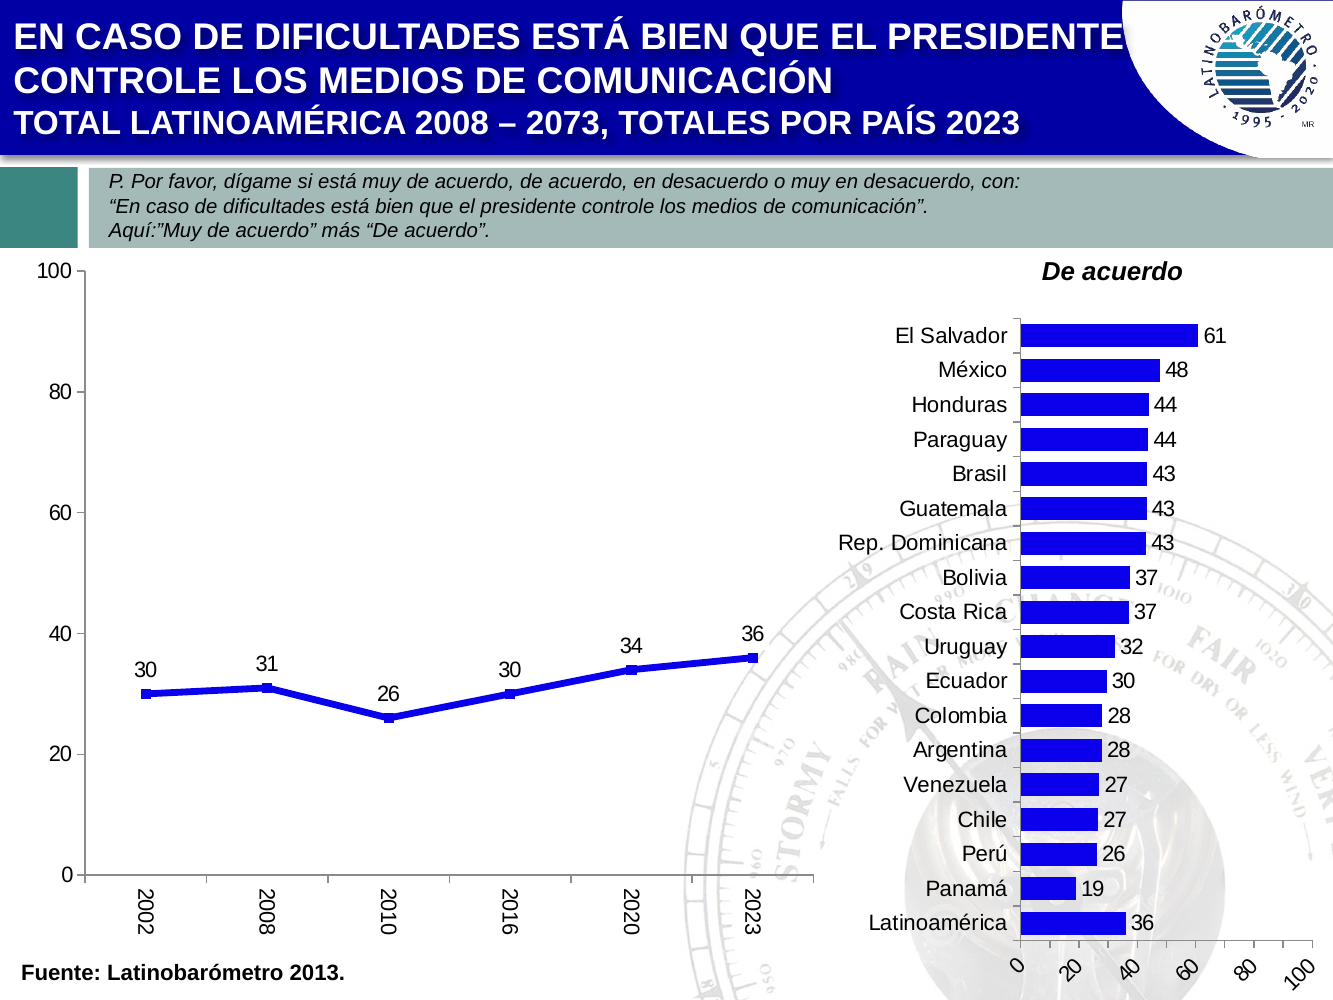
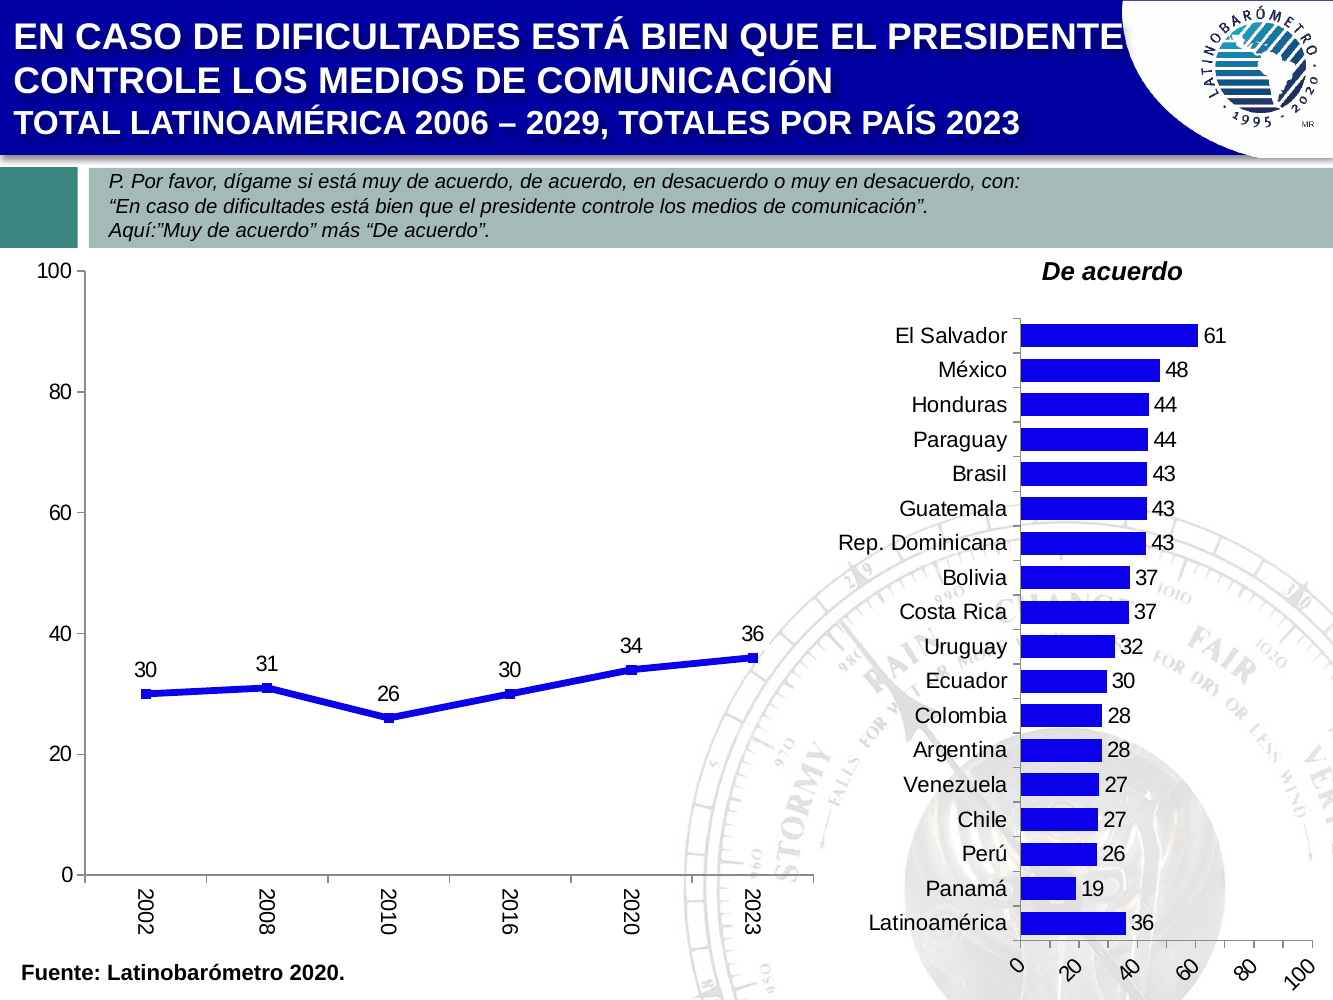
2008: 2008 -> 2006
2073: 2073 -> 2029
2013: 2013 -> 2020
